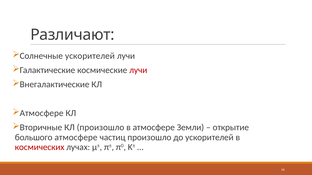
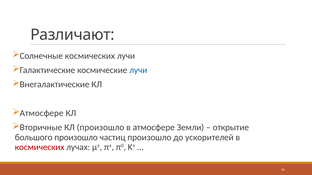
Солнечные ускорителей: ускорителей -> космических
лучи at (138, 70) colour: red -> blue
большого атмосфере: атмосфере -> произошло
